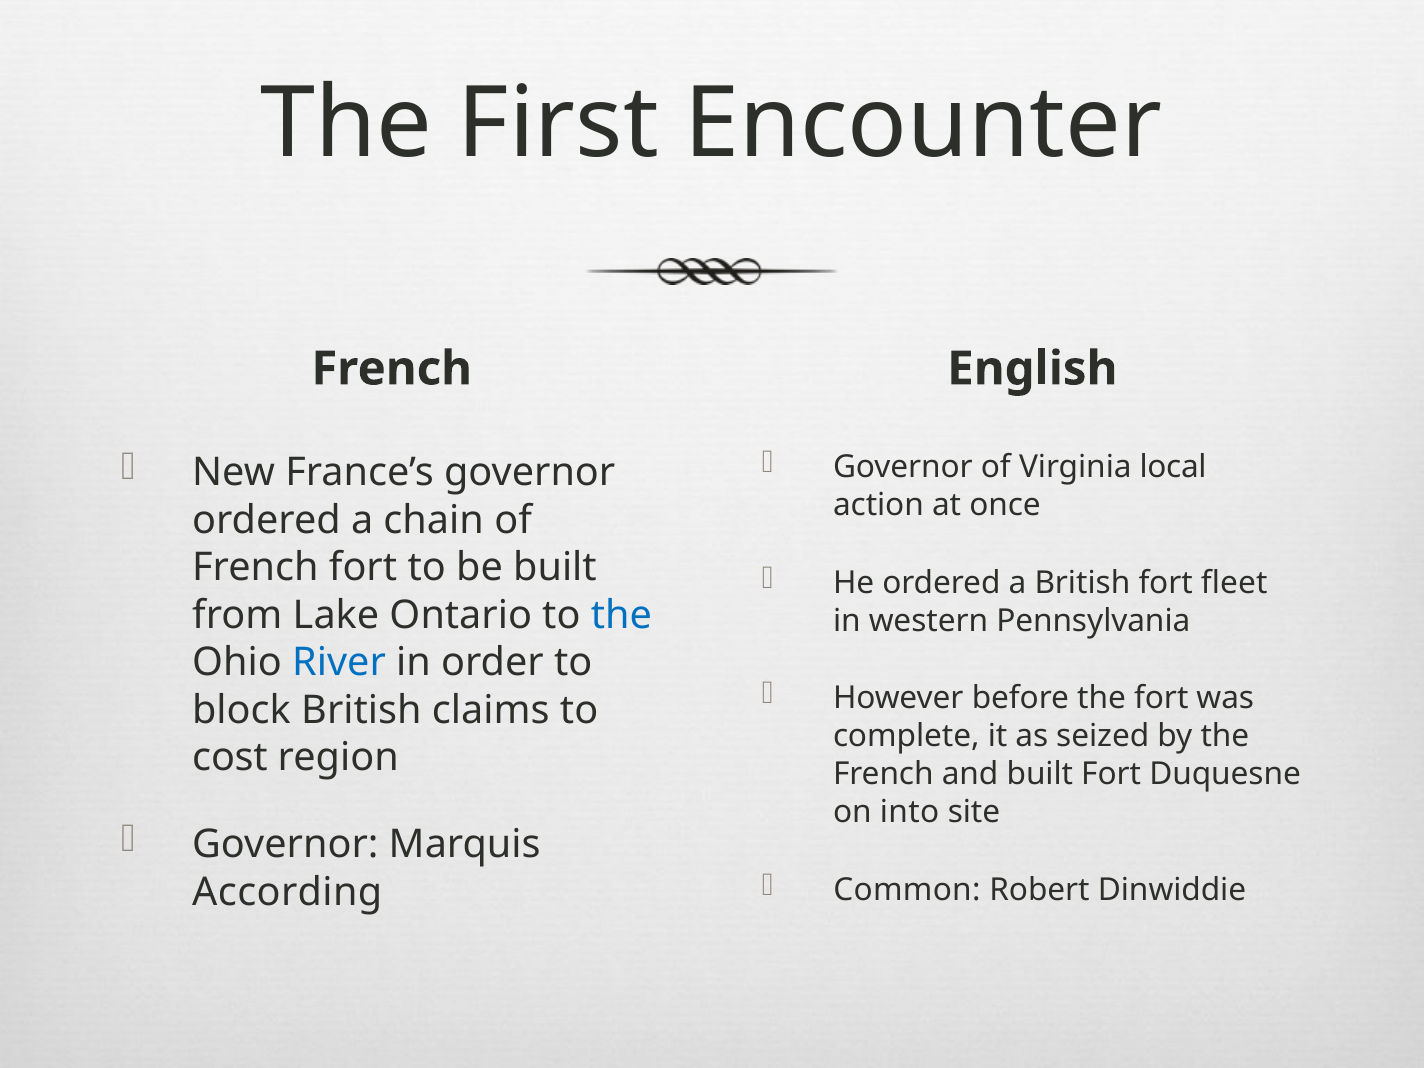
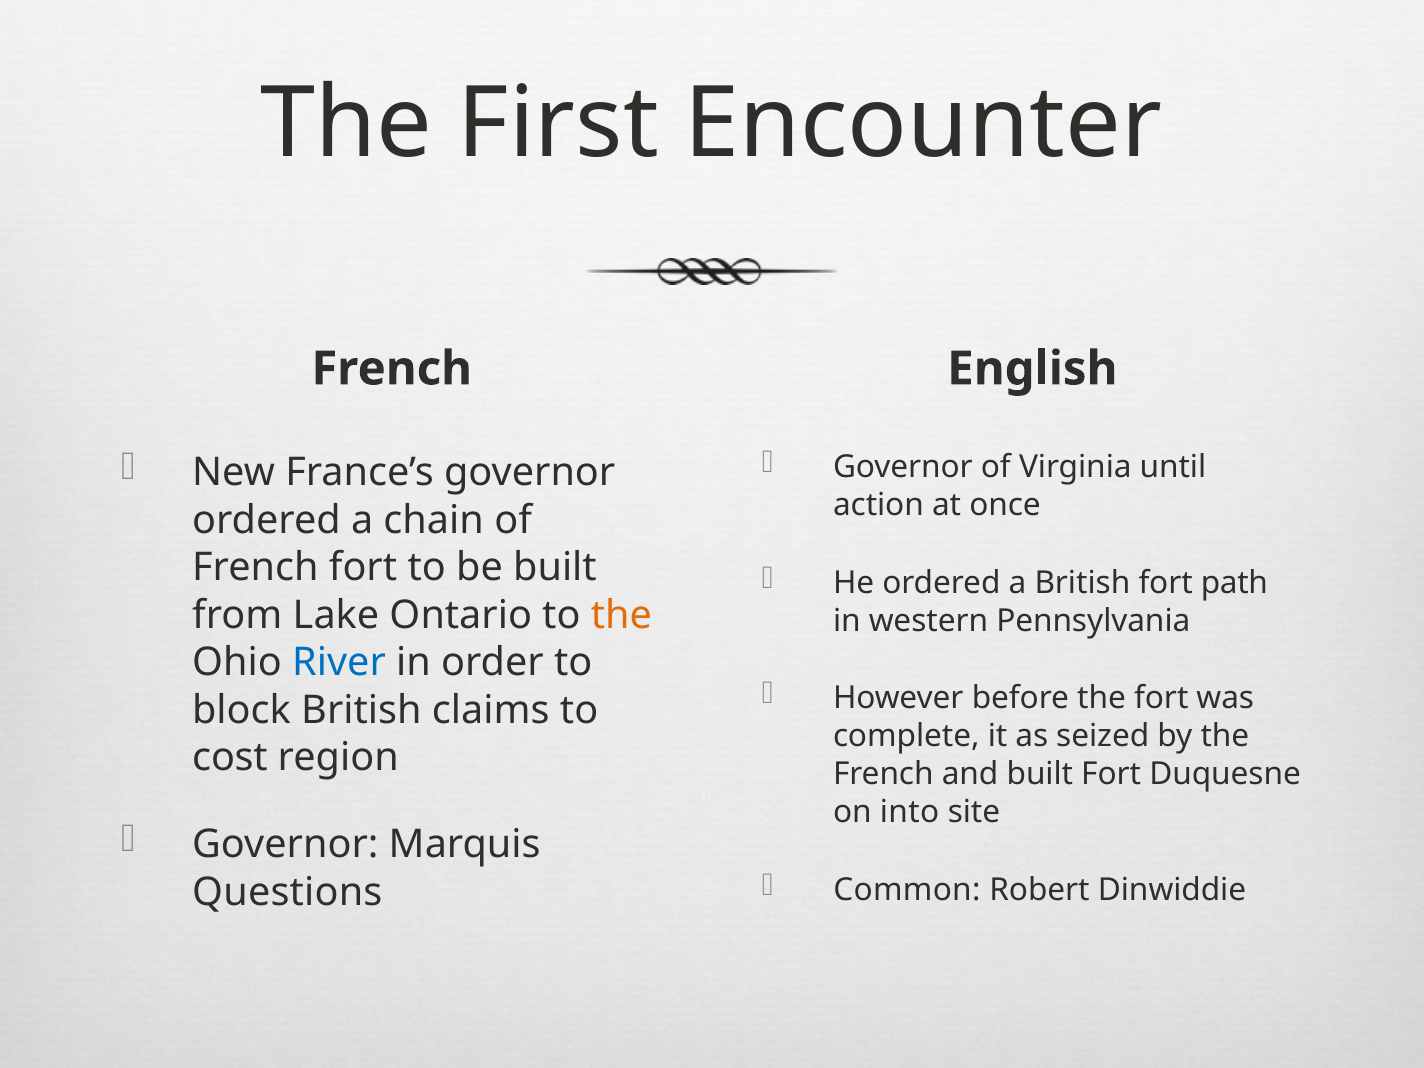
local: local -> until
fleet: fleet -> path
the at (621, 615) colour: blue -> orange
According: According -> Questions
